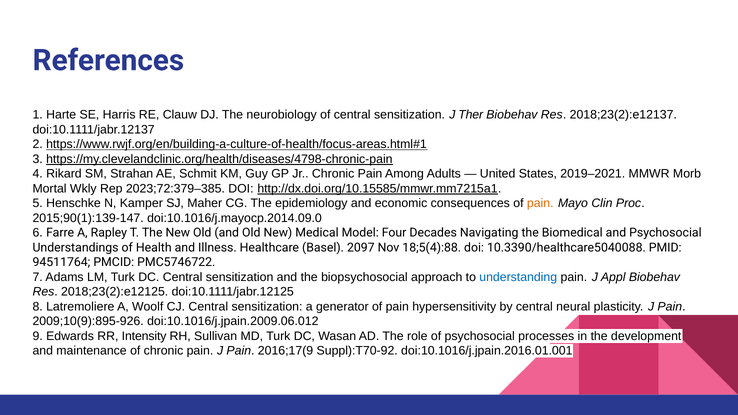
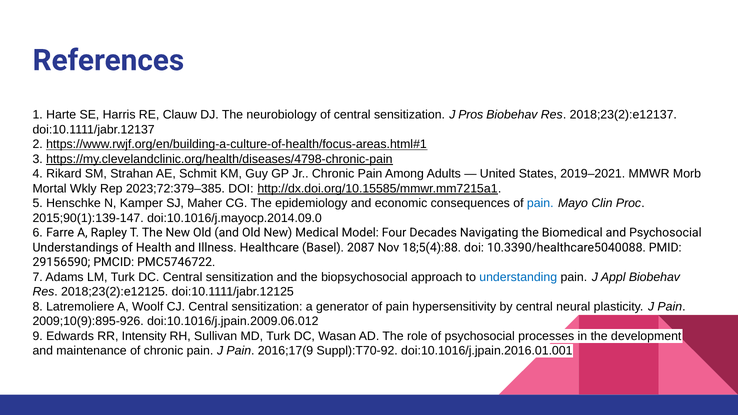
Ther: Ther -> Pros
pain at (540, 203) colour: orange -> blue
2097: 2097 -> 2087
94511764: 94511764 -> 29156590
